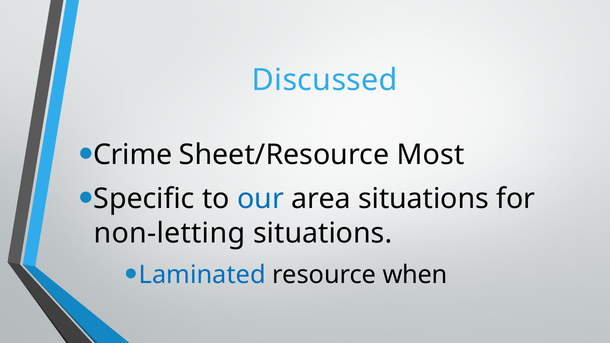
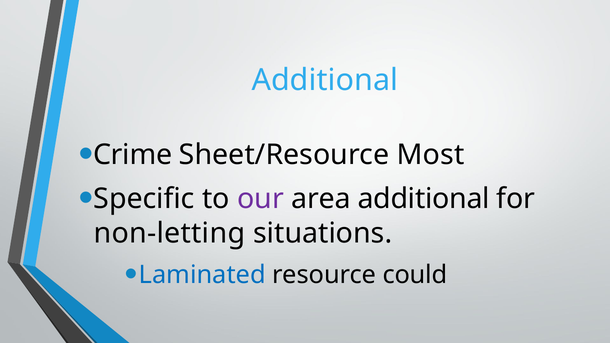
Discussed at (325, 80): Discussed -> Additional
our colour: blue -> purple
area situations: situations -> additional
when: when -> could
